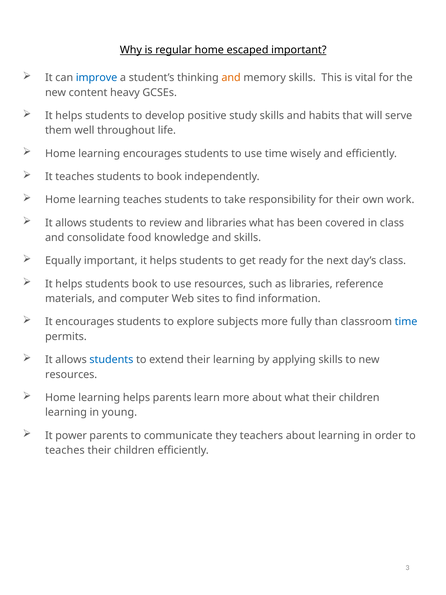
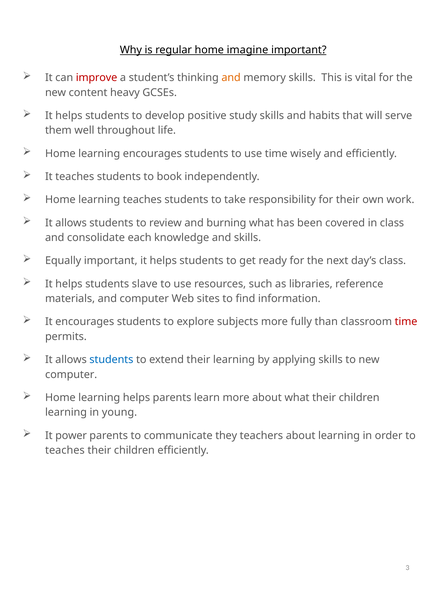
escaped: escaped -> imagine
improve colour: blue -> red
and libraries: libraries -> burning
food: food -> each
students book: book -> slave
time at (406, 322) colour: blue -> red
resources at (71, 374): resources -> computer
